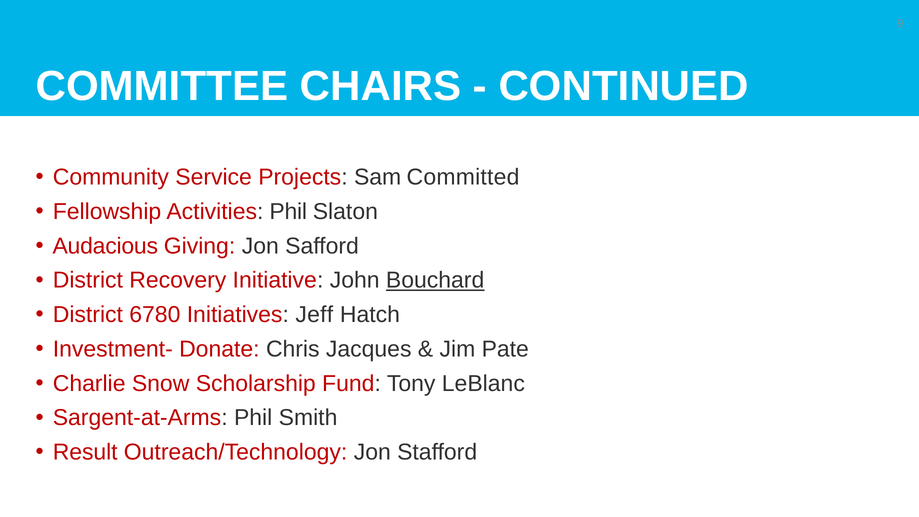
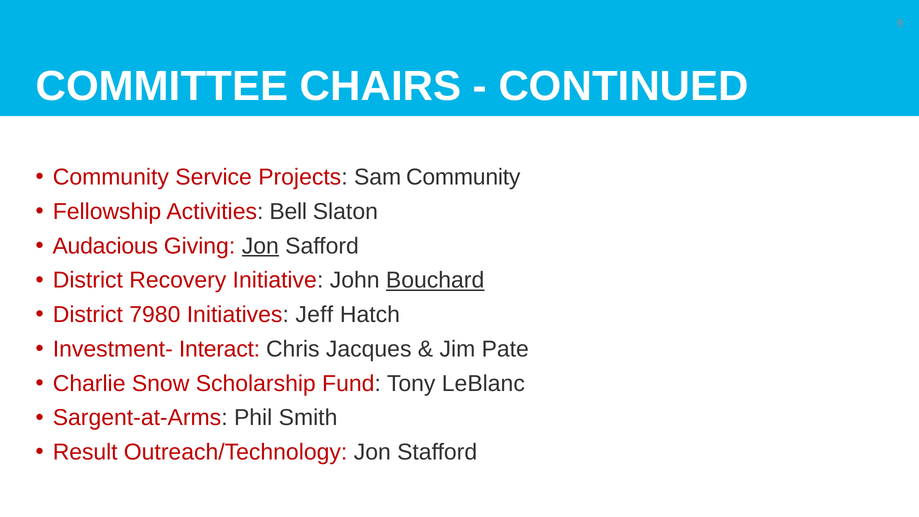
Sam Committed: Committed -> Community
Activities Phil: Phil -> Bell
Jon at (260, 246) underline: none -> present
6780: 6780 -> 7980
Donate: Donate -> Interact
